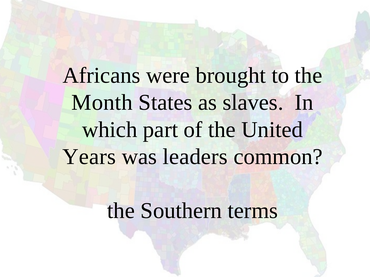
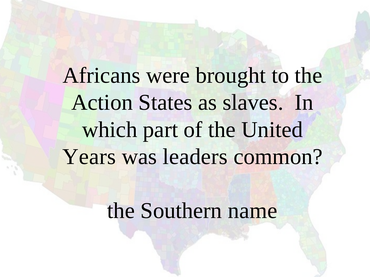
Month: Month -> Action
terms: terms -> name
